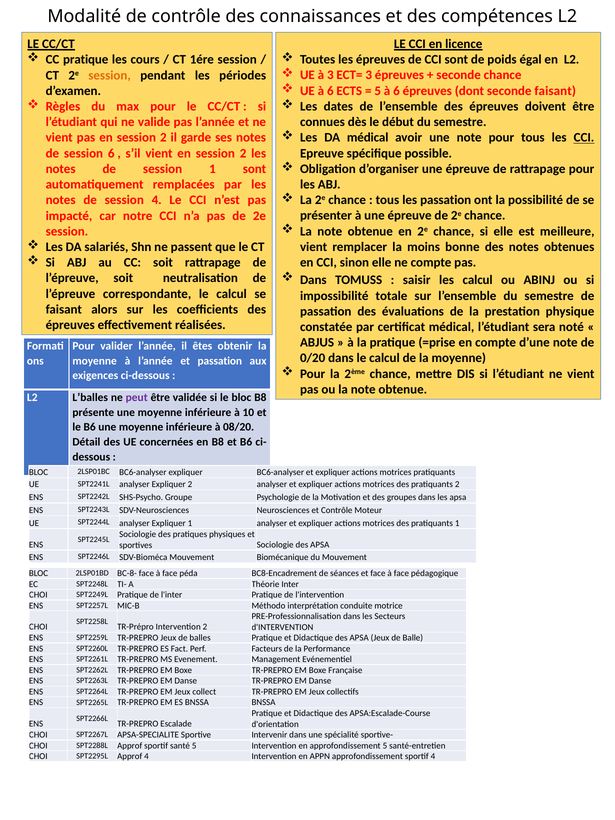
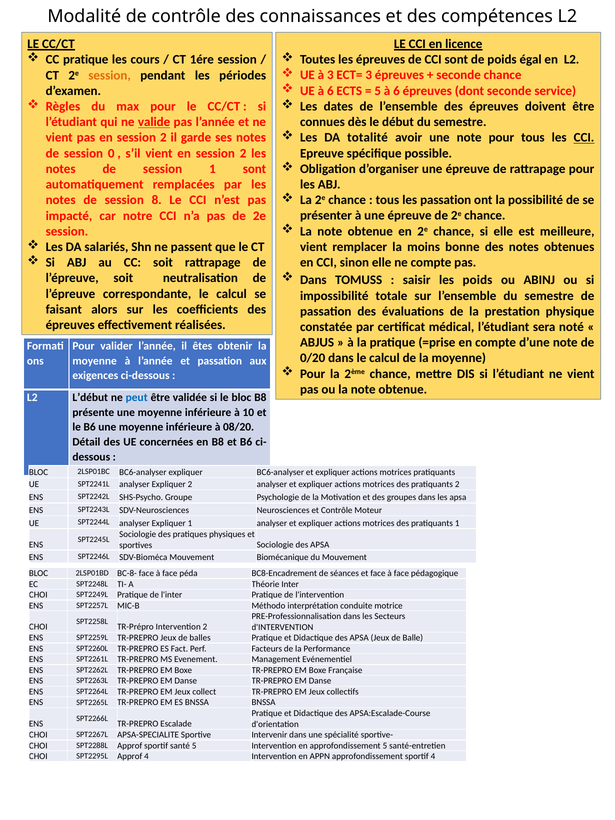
seconde faisant: faisant -> service
valide underline: none -> present
DA médical: médical -> totalité
session 6: 6 -> 0
session 4: 4 -> 8
les calcul: calcul -> poids
L’balles: L’balles -> L’début
peut colour: purple -> blue
